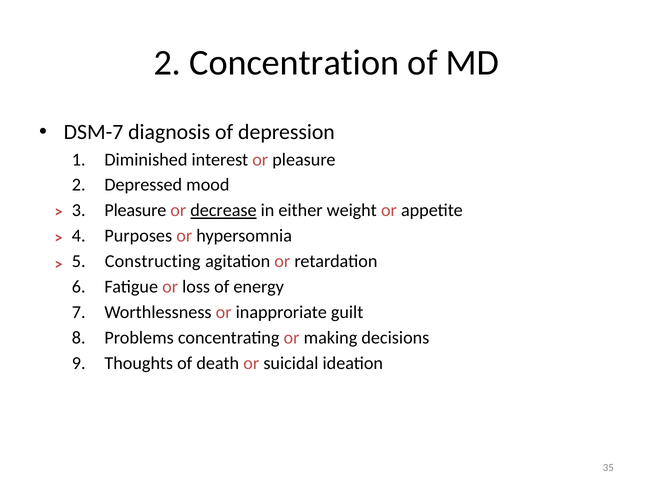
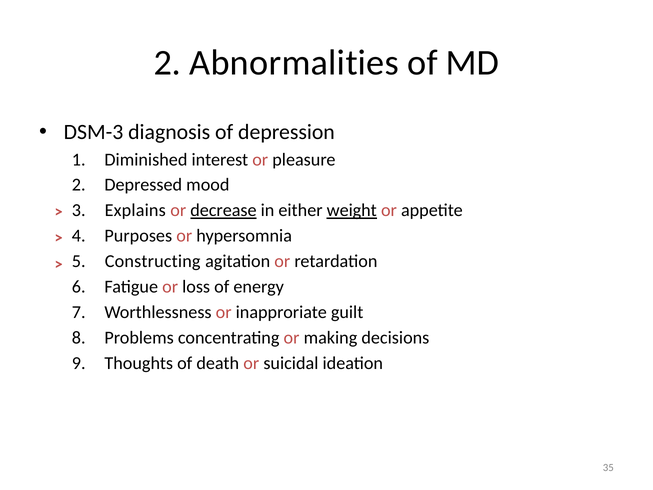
Concentration: Concentration -> Abnormalities
DSM-7: DSM-7 -> DSM-3
Pleasure at (135, 210): Pleasure -> Explains
weight underline: none -> present
